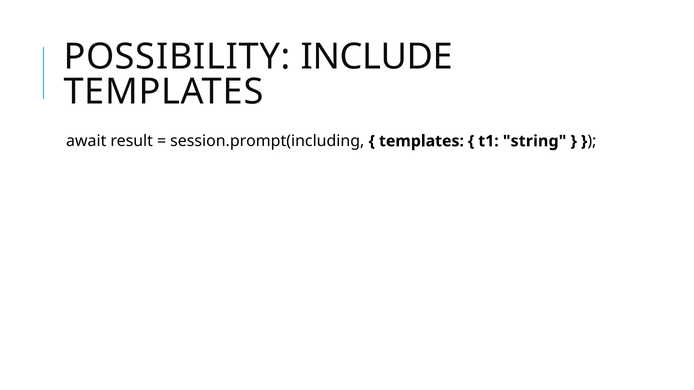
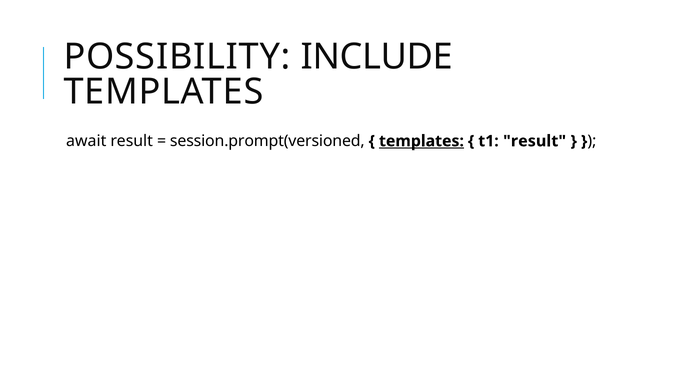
session.prompt(including: session.prompt(including -> session.prompt(versioned
templates at (421, 141) underline: none -> present
t1 string: string -> result
